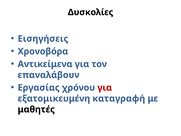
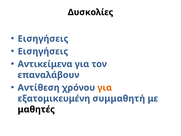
Χρονοβόρα at (43, 51): Χρονοβόρα -> Εισηγήσεις
Εργασίας: Εργασίας -> Αντίθεση
για at (105, 88) colour: red -> orange
καταγραφή: καταγραφή -> συμμαθητή
